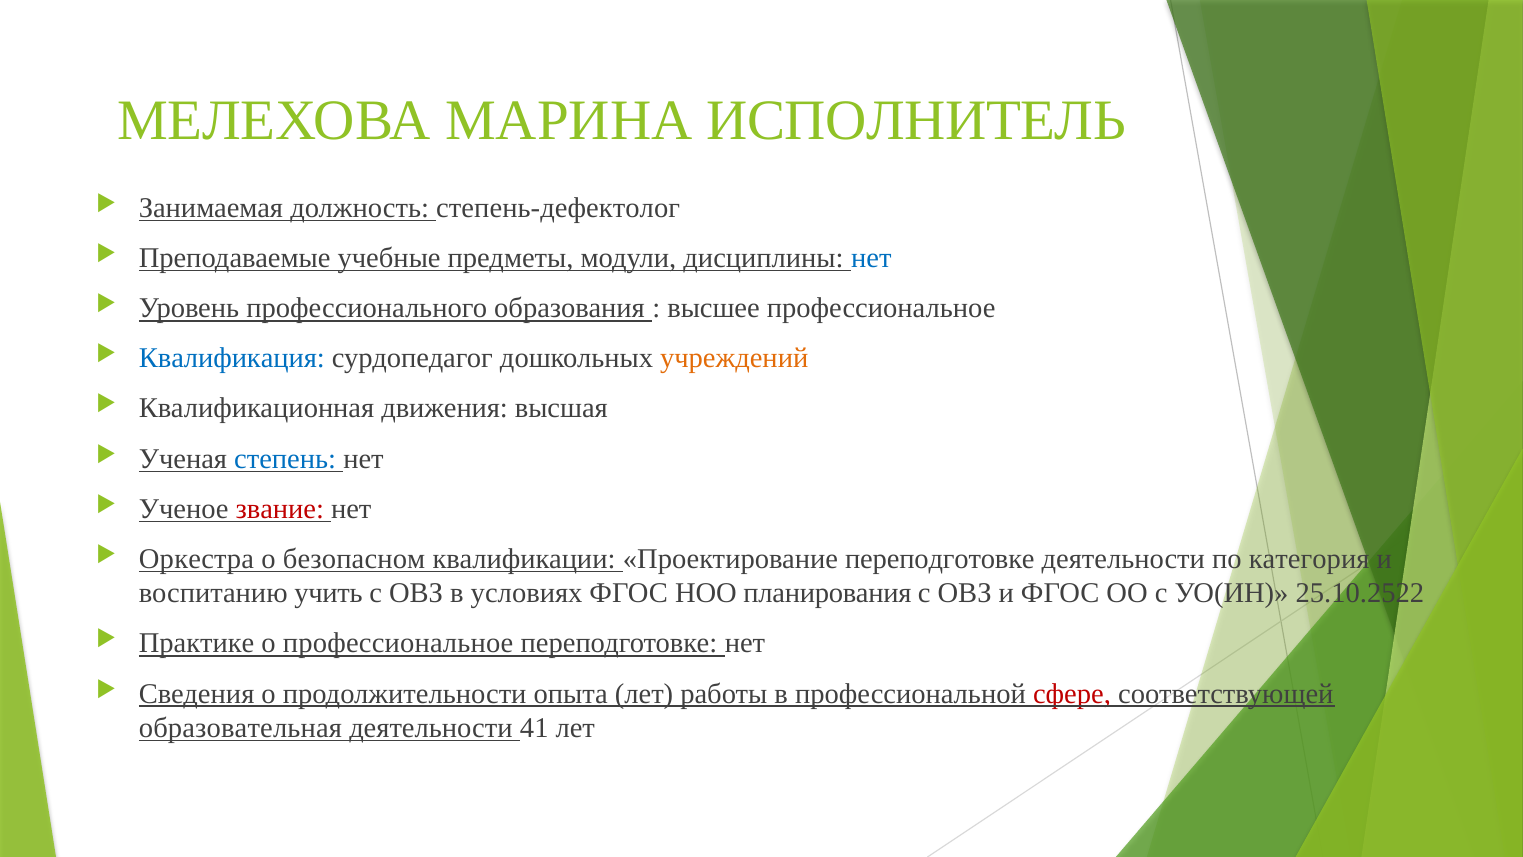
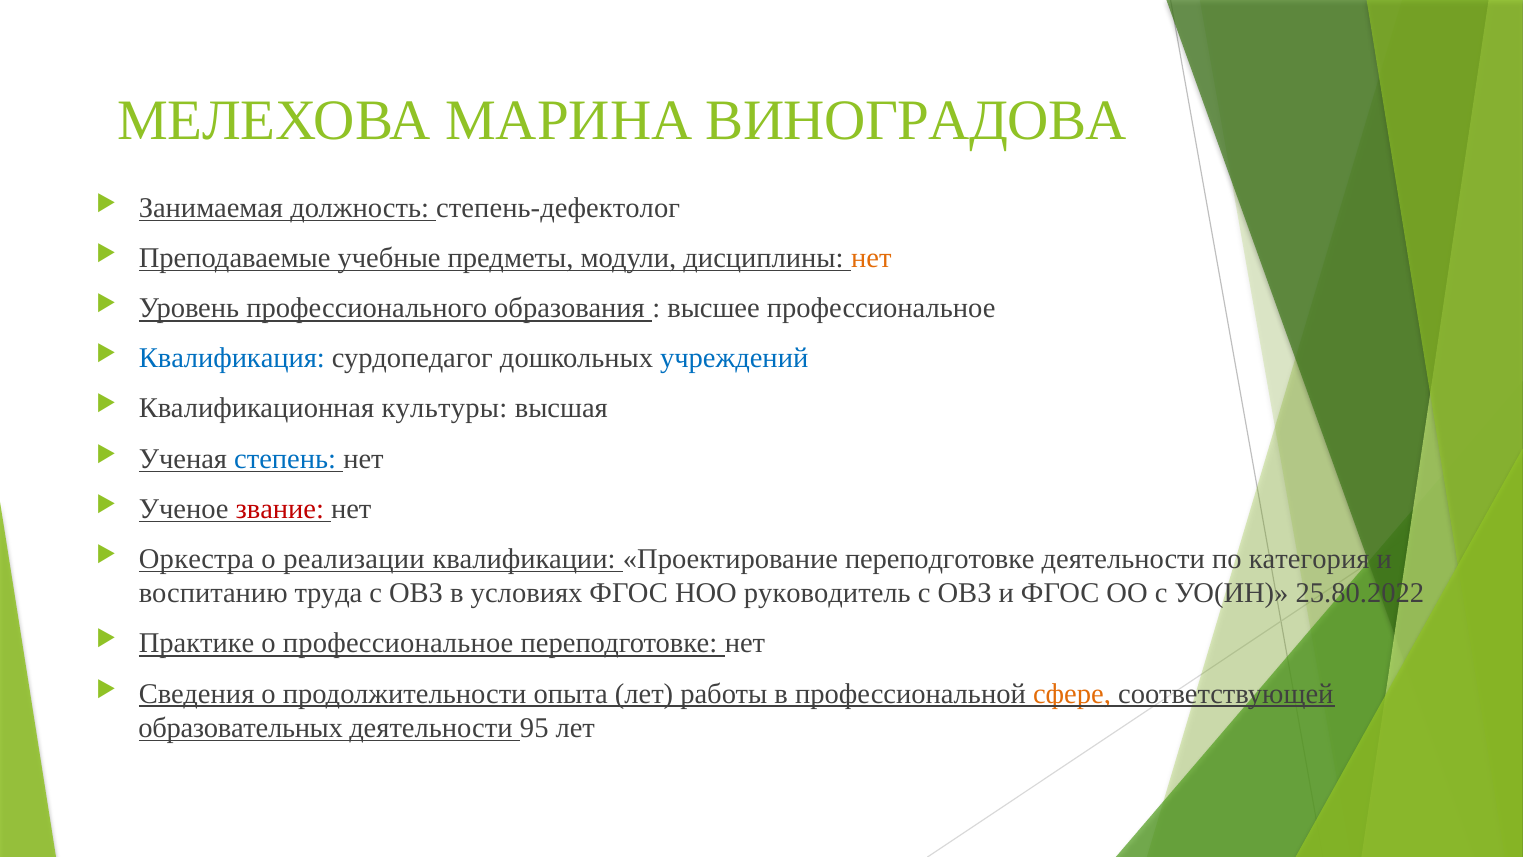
ИСПОЛНИТЕЛЬ: ИСПОЛНИТЕЛЬ -> ВИНОГРАДОВА
нет at (871, 258) colour: blue -> orange
учреждений colour: orange -> blue
движения: движения -> культуры
безопасном: безопасном -> реализации
учить: учить -> труда
планирования: планирования -> руководитель
25.10.2522: 25.10.2522 -> 25.80.2022
сфере colour: red -> orange
образовательная: образовательная -> образовательных
41: 41 -> 95
